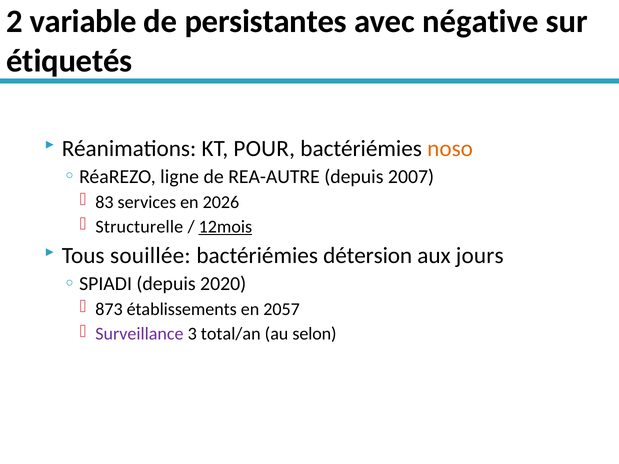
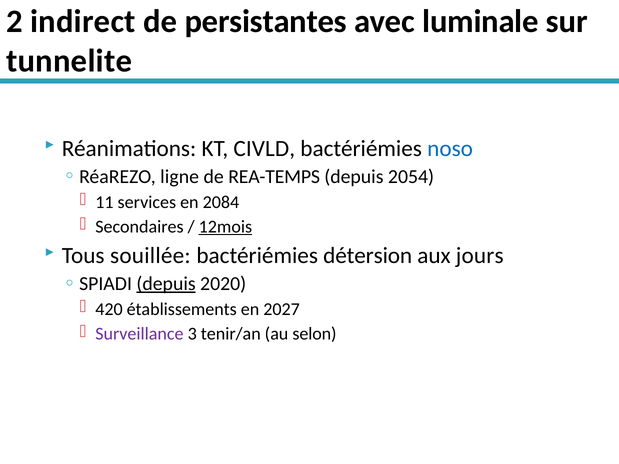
variable: variable -> indirect
négative: négative -> luminale
étiquetés: étiquetés -> tunnelite
POUR: POUR -> CIVLD
noso colour: orange -> blue
REA-AUTRE: REA-AUTRE -> REA-TEMPS
2007: 2007 -> 2054
83: 83 -> 11
2026: 2026 -> 2084
Structurelle: Structurelle -> Secondaires
depuis at (166, 284) underline: none -> present
873: 873 -> 420
2057: 2057 -> 2027
total/an: total/an -> tenir/an
